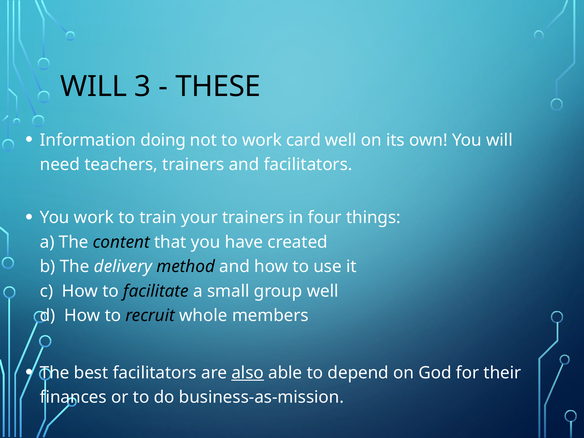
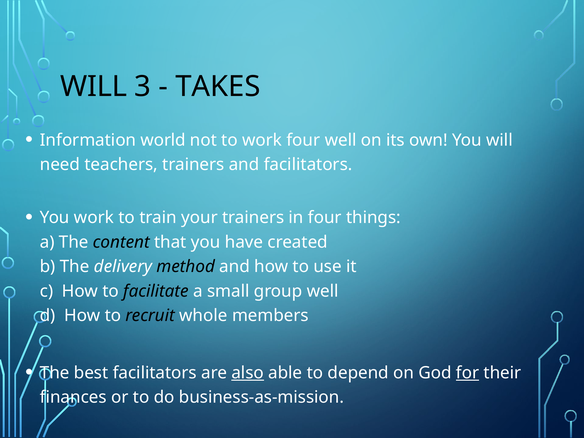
THESE: THESE -> TAKES
doing: doing -> world
work card: card -> four
for underline: none -> present
